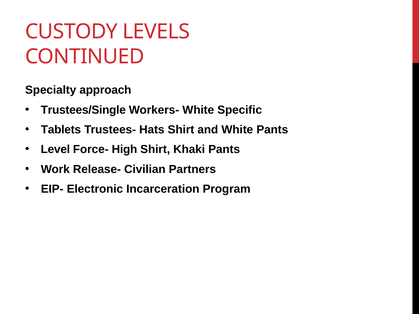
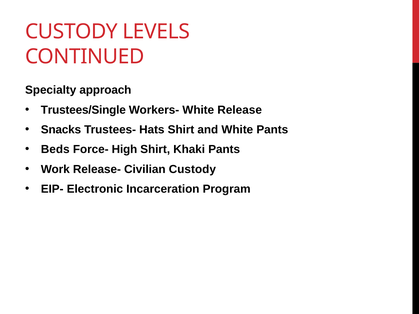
Specific: Specific -> Release
Tablets: Tablets -> Snacks
Level: Level -> Beds
Civilian Partners: Partners -> Custody
